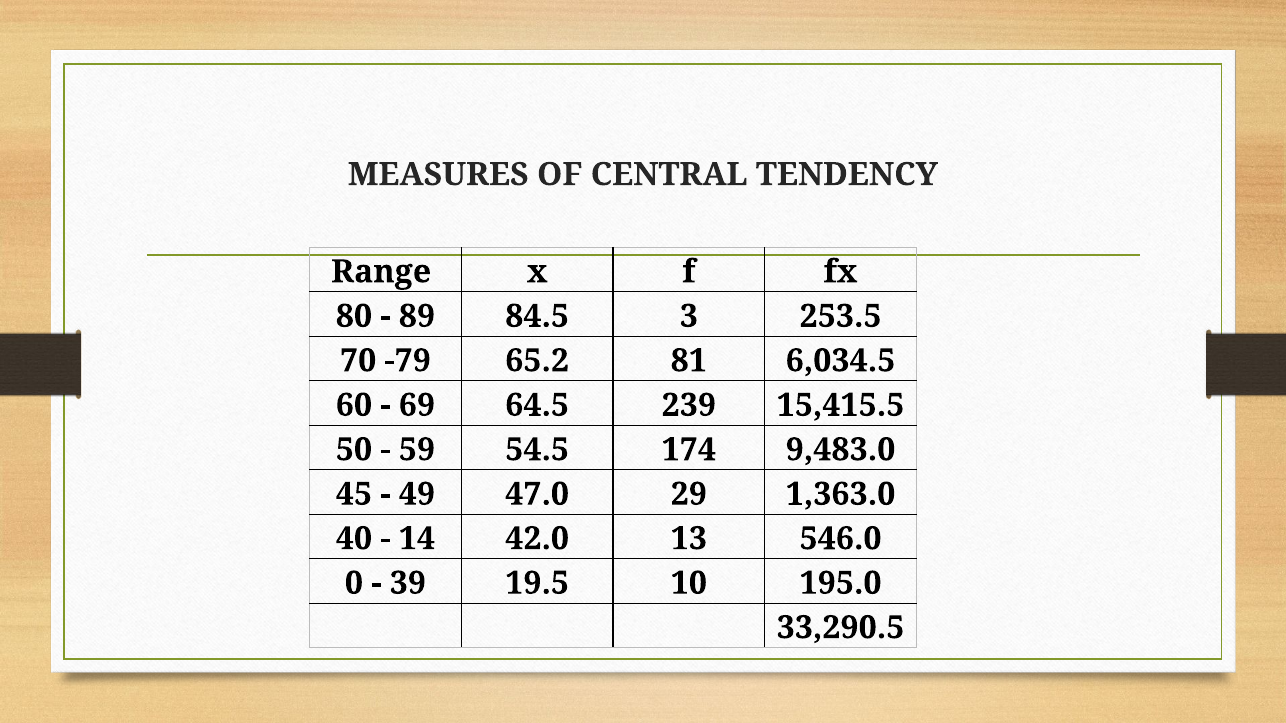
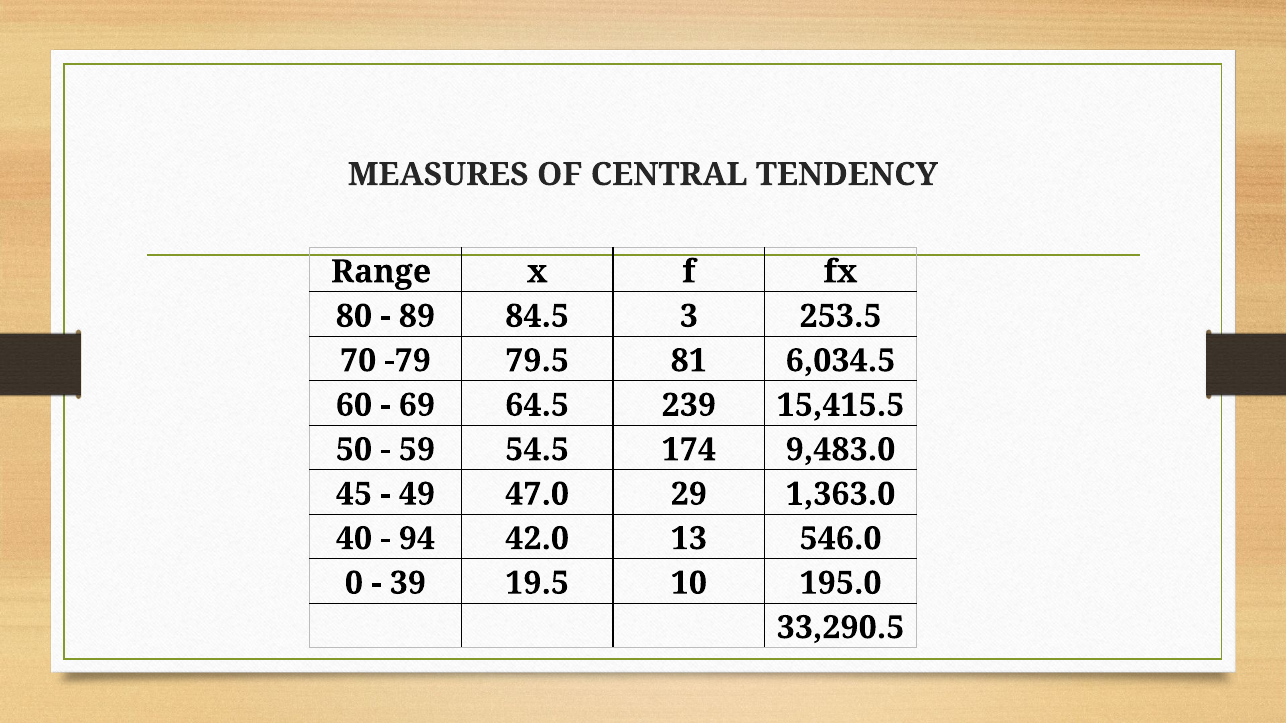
65.2: 65.2 -> 79.5
14: 14 -> 94
